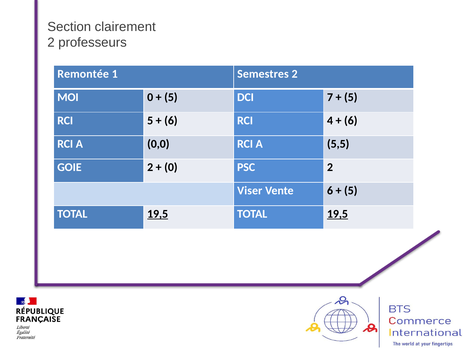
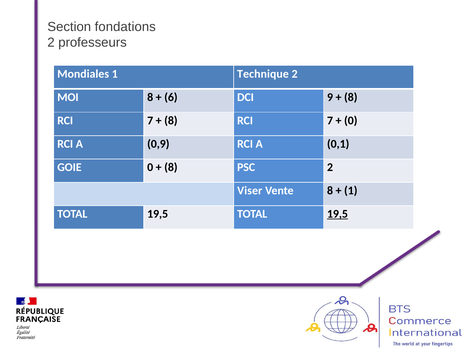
clairement: clairement -> fondations
Remontée: Remontée -> Mondiales
Semestres: Semestres -> Technique
MOI 0: 0 -> 8
5 at (171, 97): 5 -> 6
7: 7 -> 9
5 at (351, 97): 5 -> 8
5 at (150, 120): 5 -> 7
6 at (171, 120): 6 -> 8
4 at (330, 120): 4 -> 7
6 at (351, 120): 6 -> 0
0,0: 0,0 -> 0,9
5,5: 5,5 -> 0,1
GOIE 2: 2 -> 0
0 at (171, 167): 0 -> 8
Vente 6: 6 -> 8
5 at (351, 190): 5 -> 1
19,5 at (158, 214) underline: present -> none
